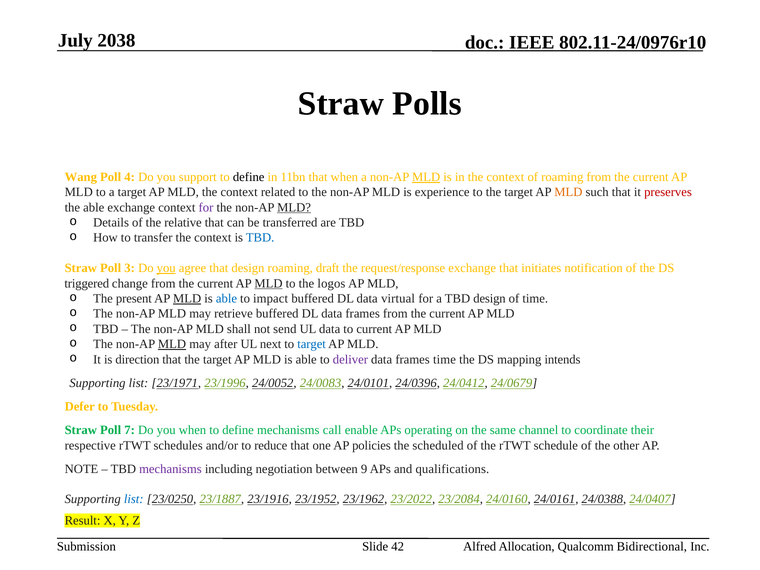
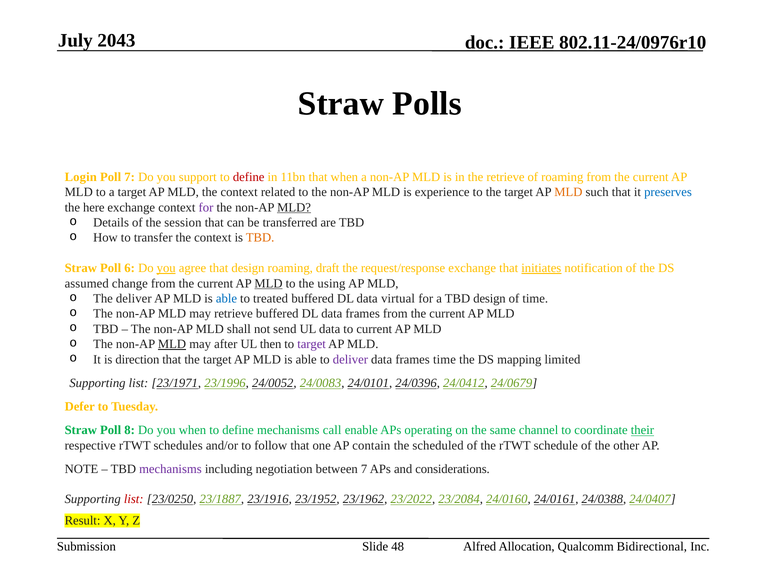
2038: 2038 -> 2043
Wang: Wang -> Login
Poll 4: 4 -> 7
define at (249, 177) colour: black -> red
MLD at (426, 177) underline: present -> none
in the context: context -> retrieve
preserves colour: red -> blue
the able: able -> here
relative: relative -> session
TBD at (260, 238) colour: blue -> orange
3: 3 -> 6
initiates underline: none -> present
triggered: triggered -> assumed
logos: logos -> using
The present: present -> deliver
MLD at (187, 299) underline: present -> none
impact: impact -> treated
next: next -> then
target at (312, 344) colour: blue -> purple
intends: intends -> limited
7: 7 -> 8
their underline: none -> present
reduce: reduce -> follow
policies: policies -> contain
between 9: 9 -> 7
qualifications: qualifications -> considerations
list at (134, 499) colour: blue -> red
42: 42 -> 48
